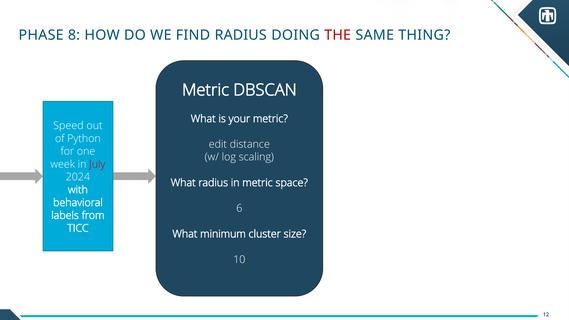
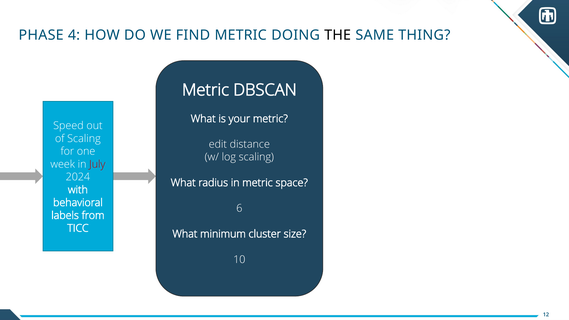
8: 8 -> 4
FIND RADIUS: RADIUS -> METRIC
THE colour: red -> black
of Python: Python -> Scaling
